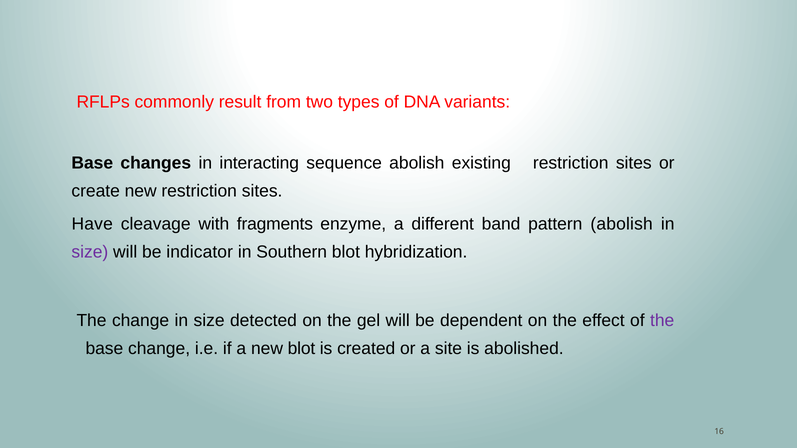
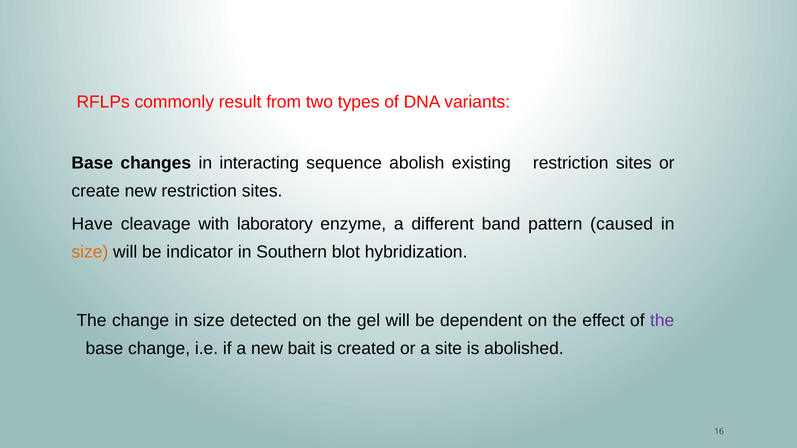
fragments: fragments -> laboratory
pattern abolish: abolish -> caused
size at (90, 252) colour: purple -> orange
new blot: blot -> bait
